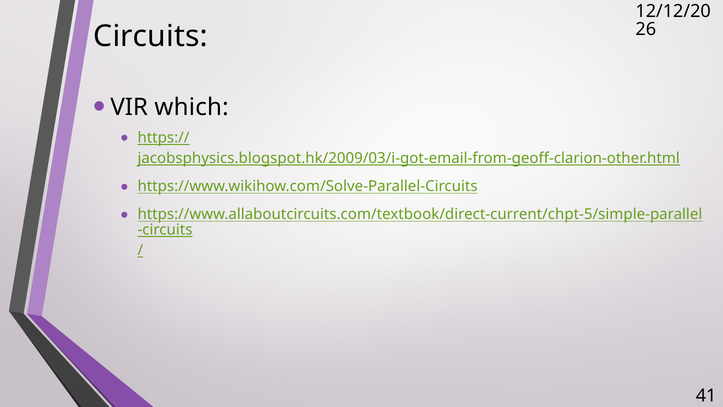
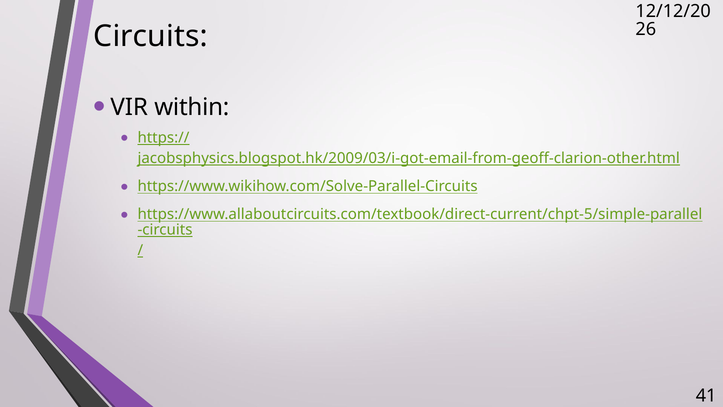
which: which -> within
